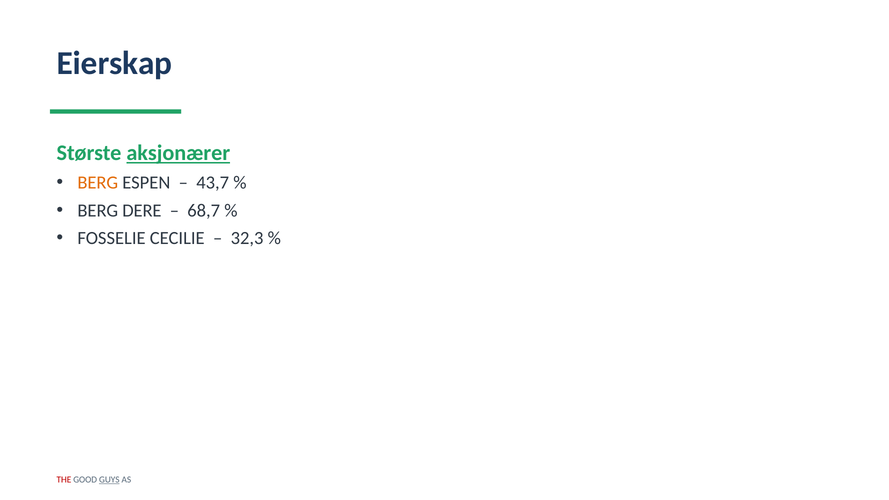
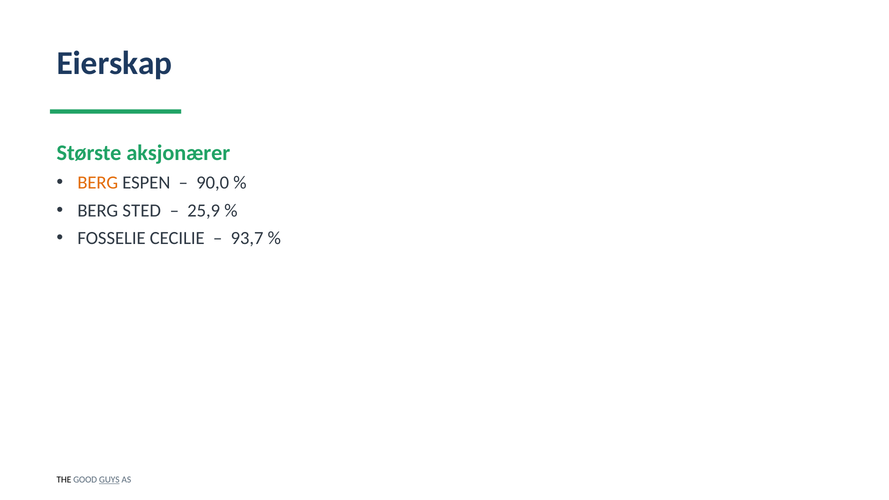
aksjonærer underline: present -> none
43,7: 43,7 -> 90,0
DERE: DERE -> STED
68,7: 68,7 -> 25,9
32,3: 32,3 -> 93,7
THE colour: red -> black
